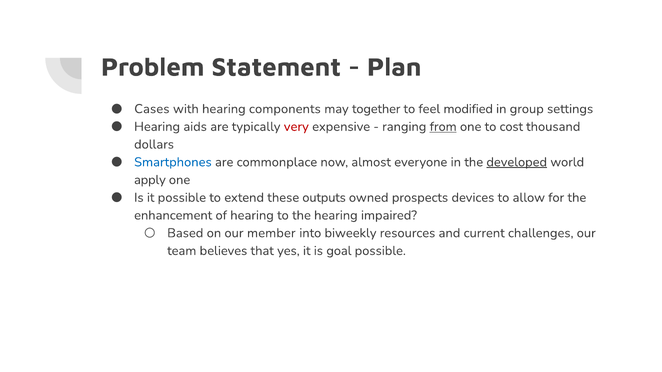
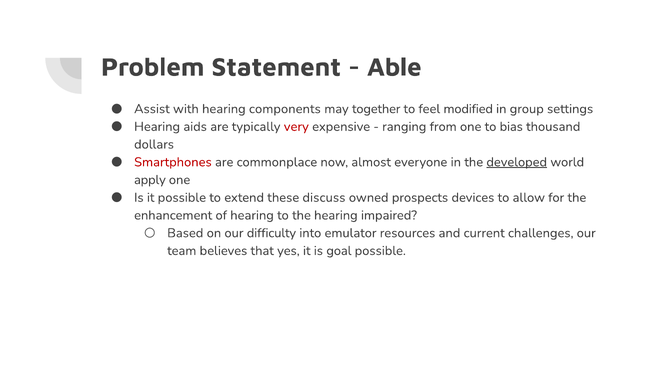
Plan: Plan -> Able
Cases: Cases -> Assist
from underline: present -> none
cost: cost -> bias
Smartphones colour: blue -> red
outputs: outputs -> discuss
member: member -> difficulty
biweekly: biweekly -> emulator
